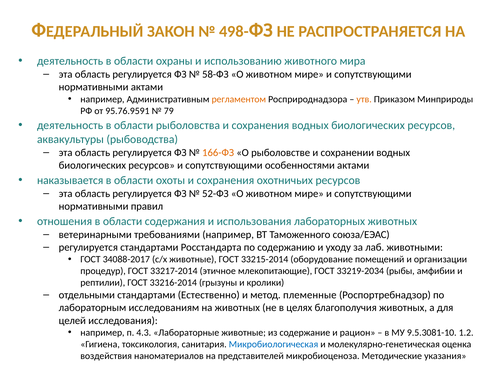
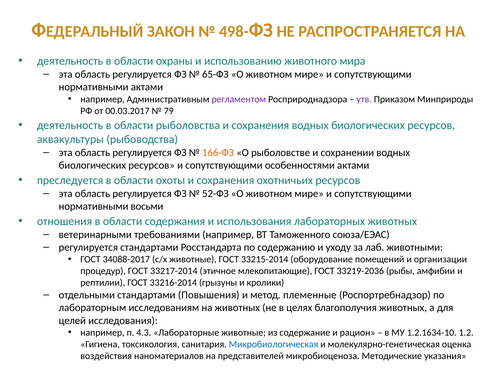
58-ФЗ: 58-ФЗ -> 65-ФЗ
регламентом colour: orange -> purple
утв colour: orange -> purple
95.76.9591: 95.76.9591 -> 00.03.2017
наказывается: наказывается -> преследуется
правил: правил -> восьми
33219-2034: 33219-2034 -> 33219-2036
Естественно: Естественно -> Повышения
9.5.3081-10: 9.5.3081-10 -> 1.2.1634-10
